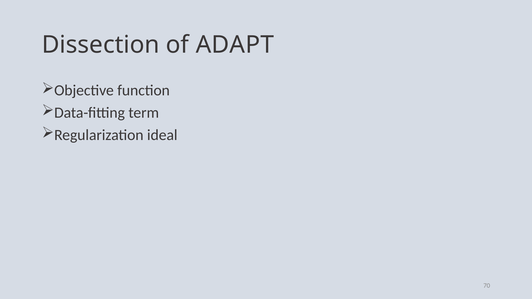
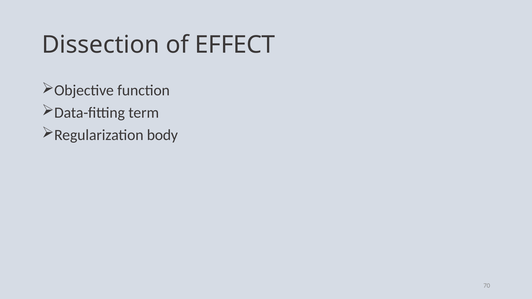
ADAPT: ADAPT -> EFFECT
ideal: ideal -> body
